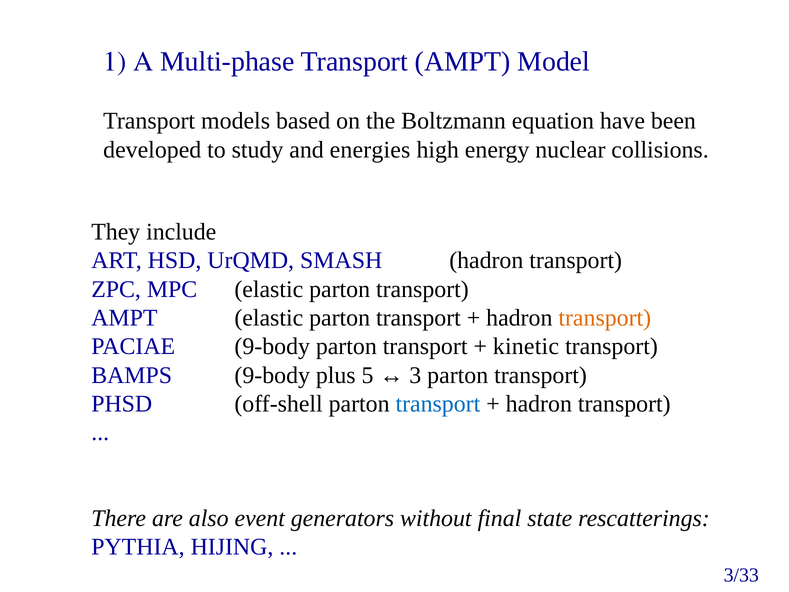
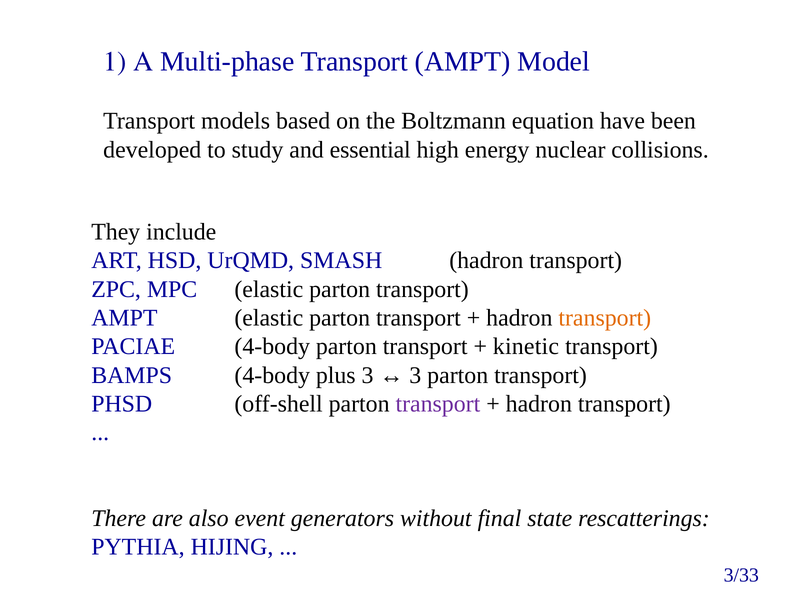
energies: energies -> essential
PACIAE 9-body: 9-body -> 4-body
BAMPS 9-body: 9-body -> 4-body
plus 5: 5 -> 3
transport at (438, 404) colour: blue -> purple
